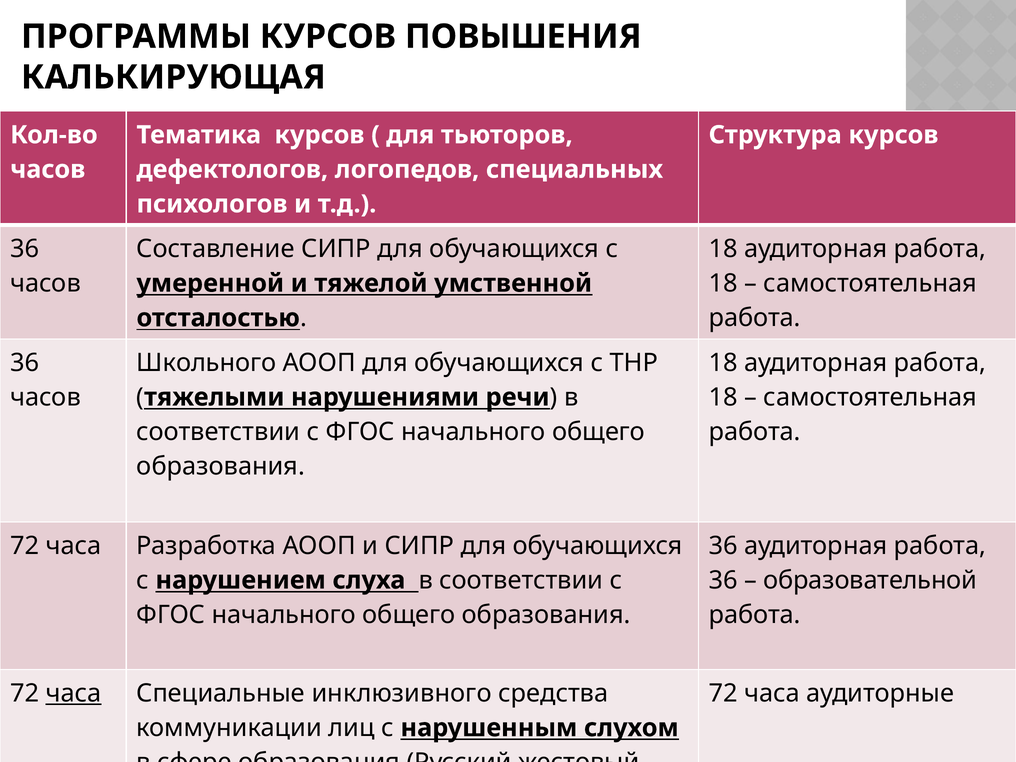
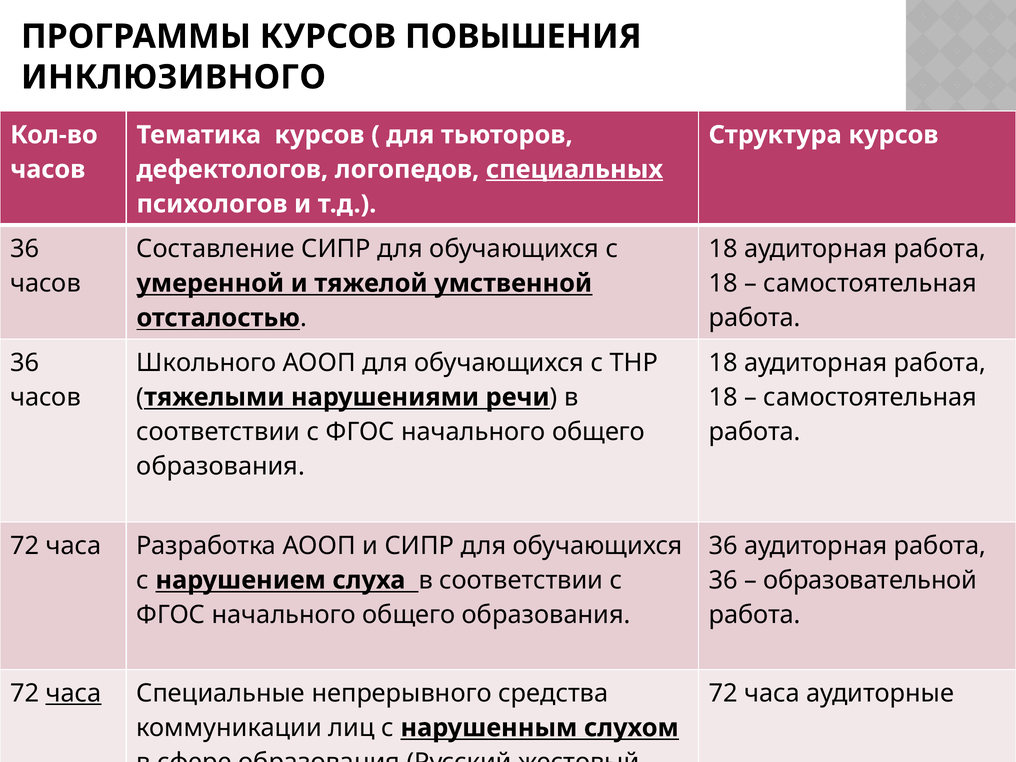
КАЛЬКИРУЮЩАЯ at (173, 77): КАЛЬКИРУЮЩАЯ -> ИНКЛЮЗИВНОГО
специальных underline: none -> present
инклюзивного: инклюзивного -> непрерывного
